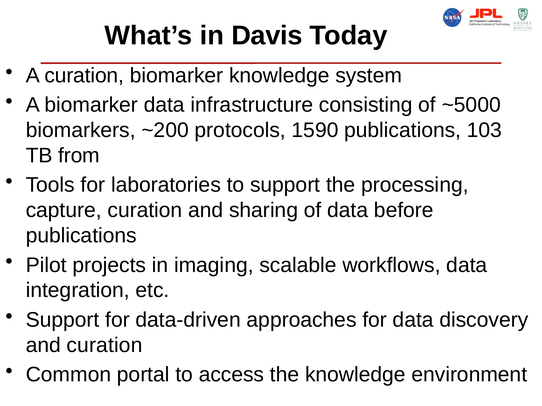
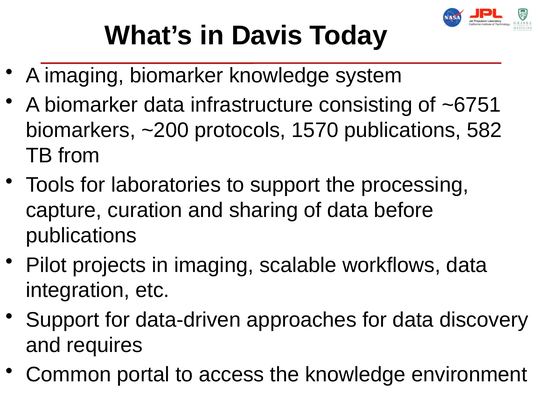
A curation: curation -> imaging
~5000: ~5000 -> ~6751
1590: 1590 -> 1570
103: 103 -> 582
and curation: curation -> requires
